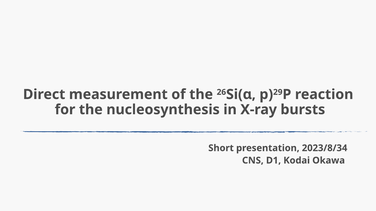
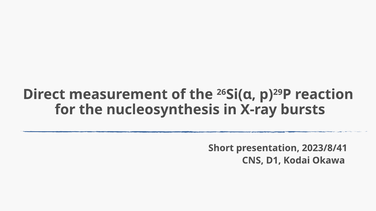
2023/8/34: 2023/8/34 -> 2023/8/41
